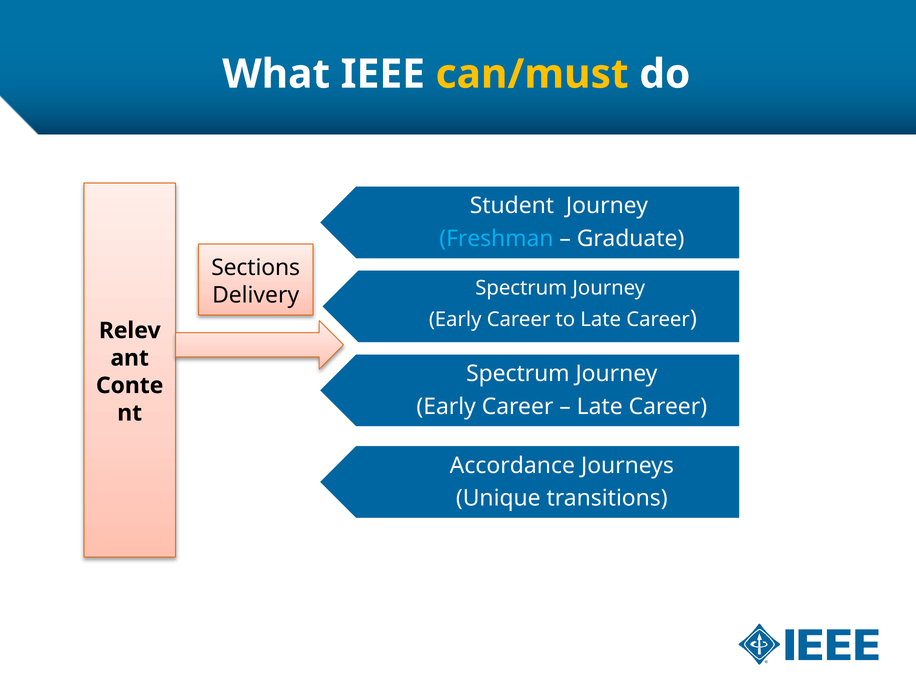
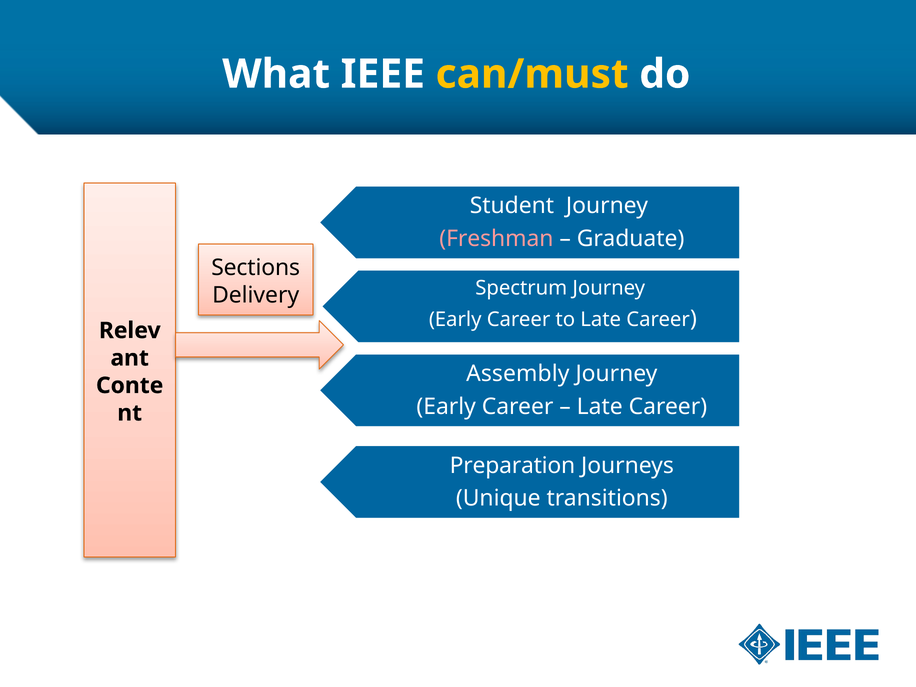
Freshman colour: light blue -> pink
Spectrum at (518, 374): Spectrum -> Assembly
Accordance: Accordance -> Preparation
